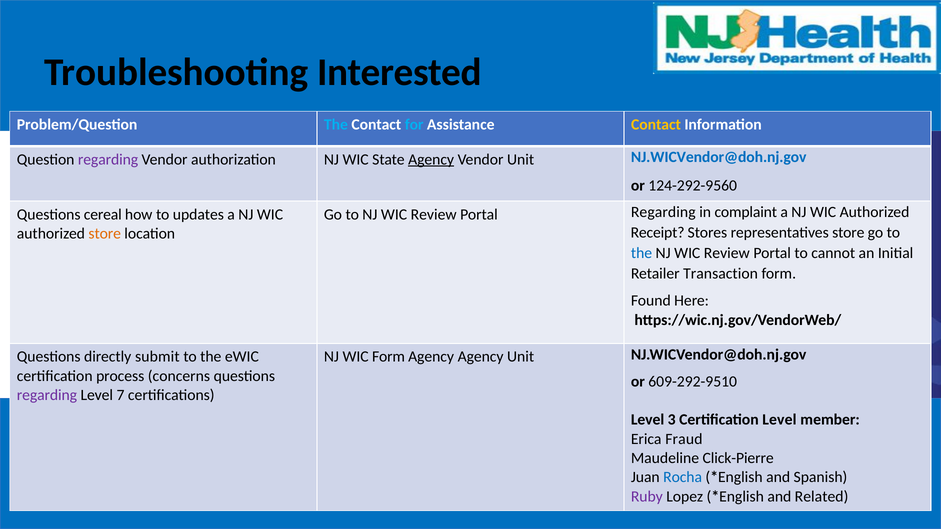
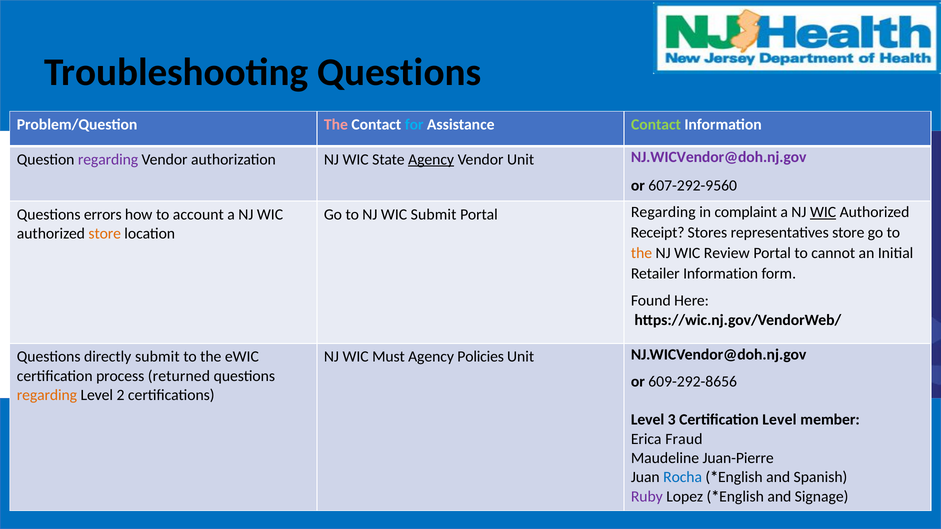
Troubleshooting Interested: Interested -> Questions
The at (336, 125) colour: light blue -> pink
Contact at (656, 125) colour: yellow -> light green
NJ.WICVendor@doh.nj.gov at (719, 157) colour: blue -> purple
124-292-9560: 124-292-9560 -> 607-292-9560
cereal: cereal -> errors
updates: updates -> account
to NJ WIC Review: Review -> Submit
WIC at (823, 212) underline: none -> present
the at (642, 253) colour: blue -> orange
Retailer Transaction: Transaction -> Information
WIC Form: Form -> Must
Agency Agency: Agency -> Policies
concerns: concerns -> returned
609-292-9510: 609-292-9510 -> 609-292-8656
regarding at (47, 395) colour: purple -> orange
7: 7 -> 2
Click-Pierre: Click-Pierre -> Juan-Pierre
Related: Related -> Signage
